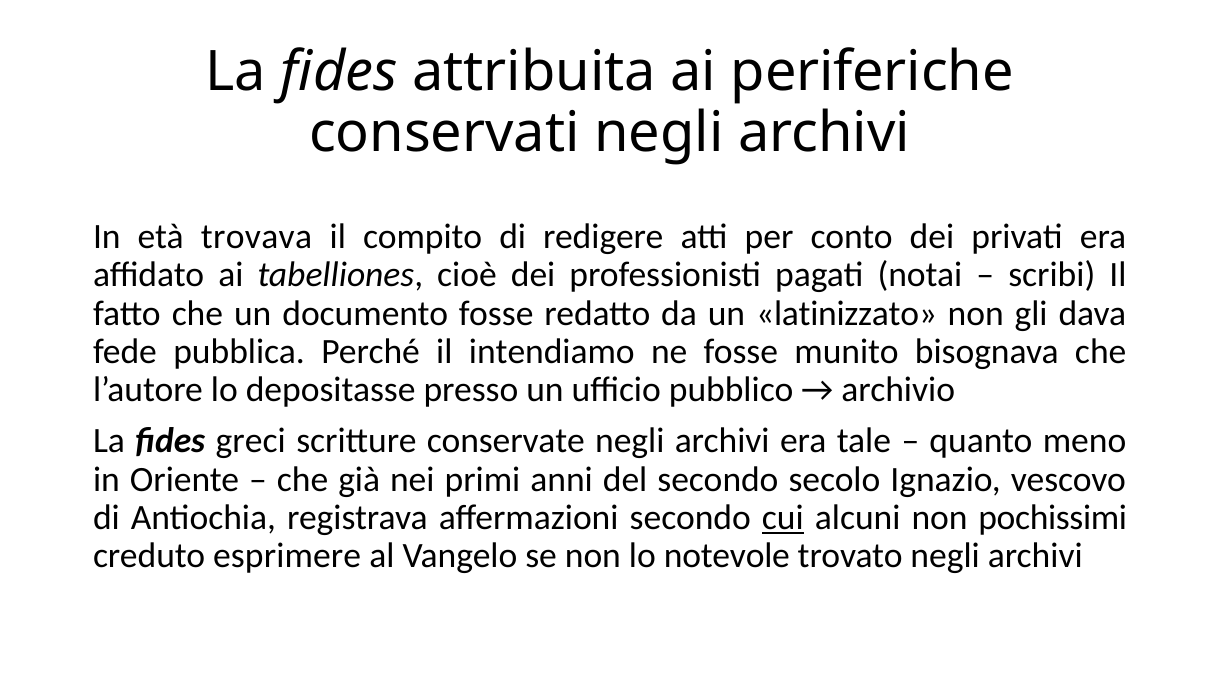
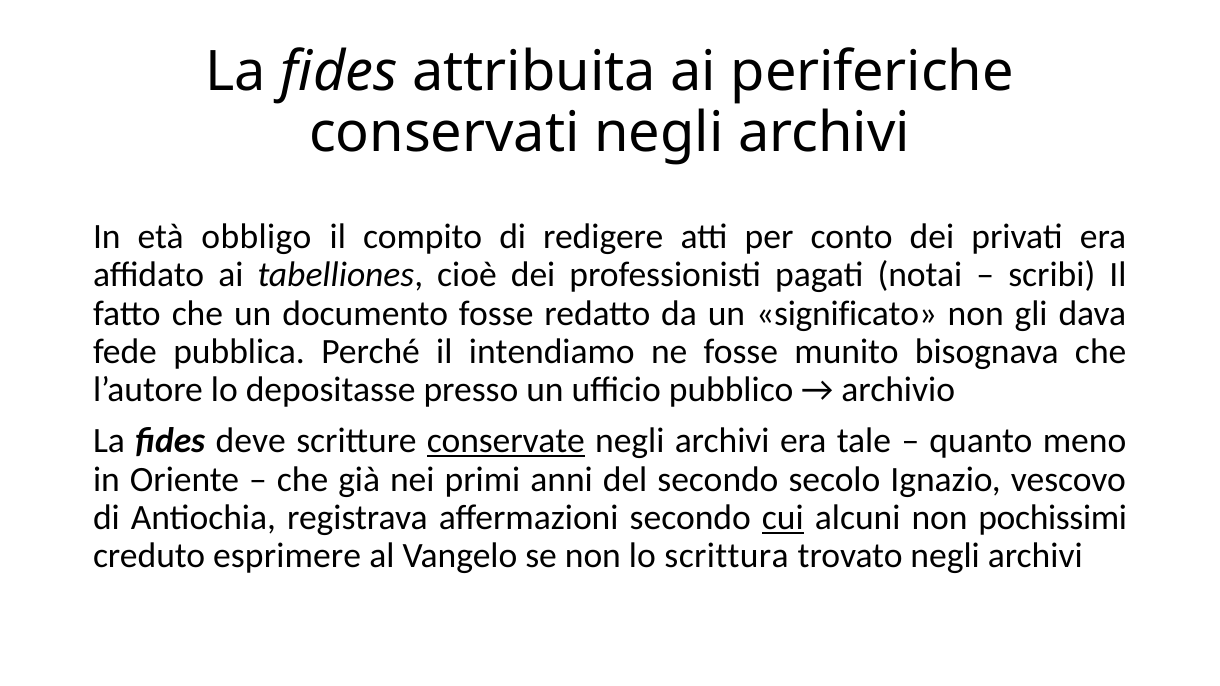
trovava: trovava -> obbligo
latinizzato: latinizzato -> significato
greci: greci -> deve
conservate underline: none -> present
notevole: notevole -> scrittura
